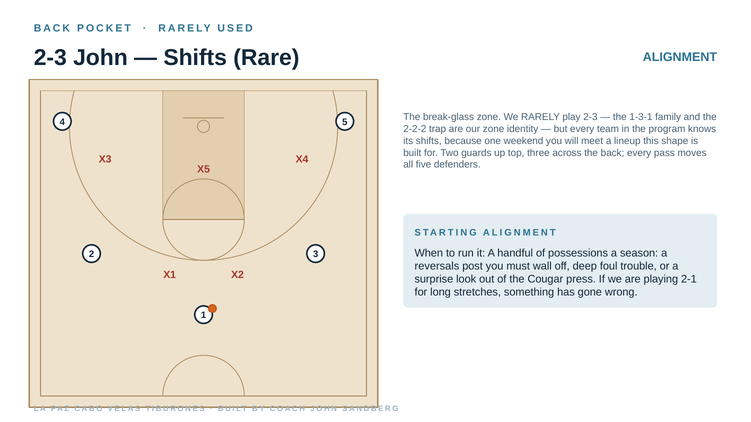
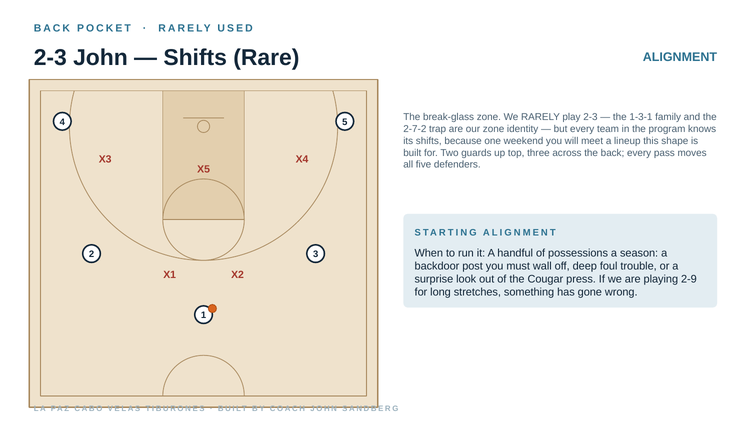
2-2-2: 2-2-2 -> 2-7-2
reversals: reversals -> backdoor
2-1: 2-1 -> 2-9
